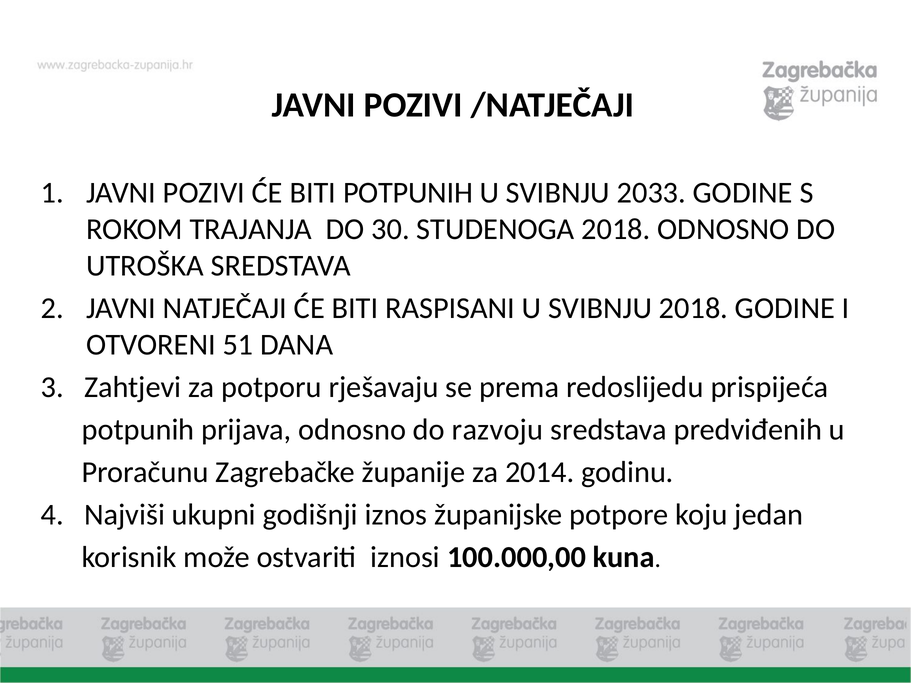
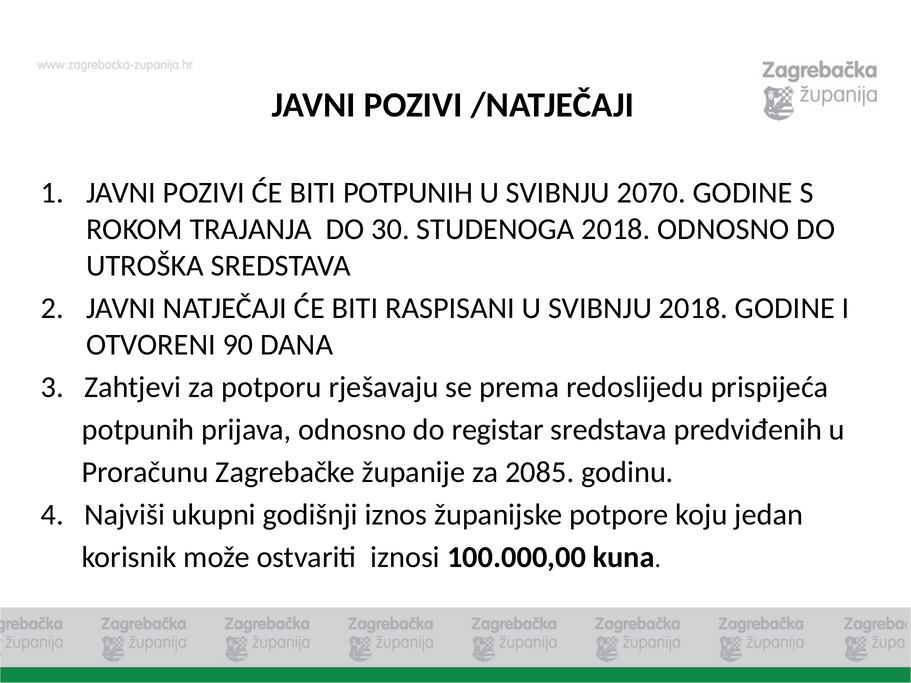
2033: 2033 -> 2070
51: 51 -> 90
razvoju: razvoju -> registar
2014: 2014 -> 2085
